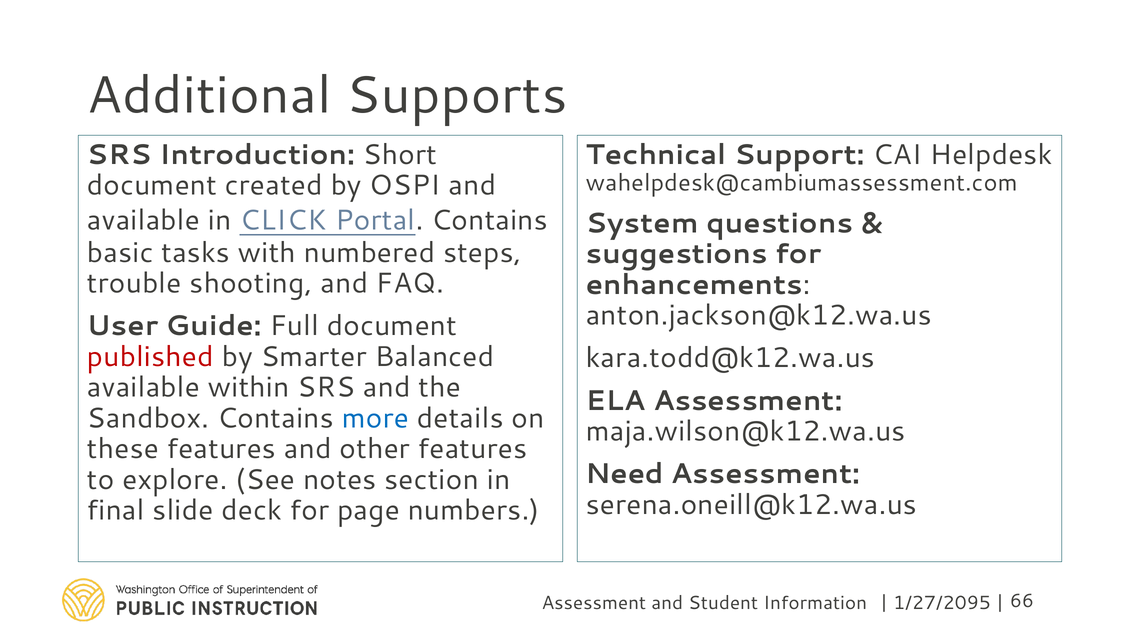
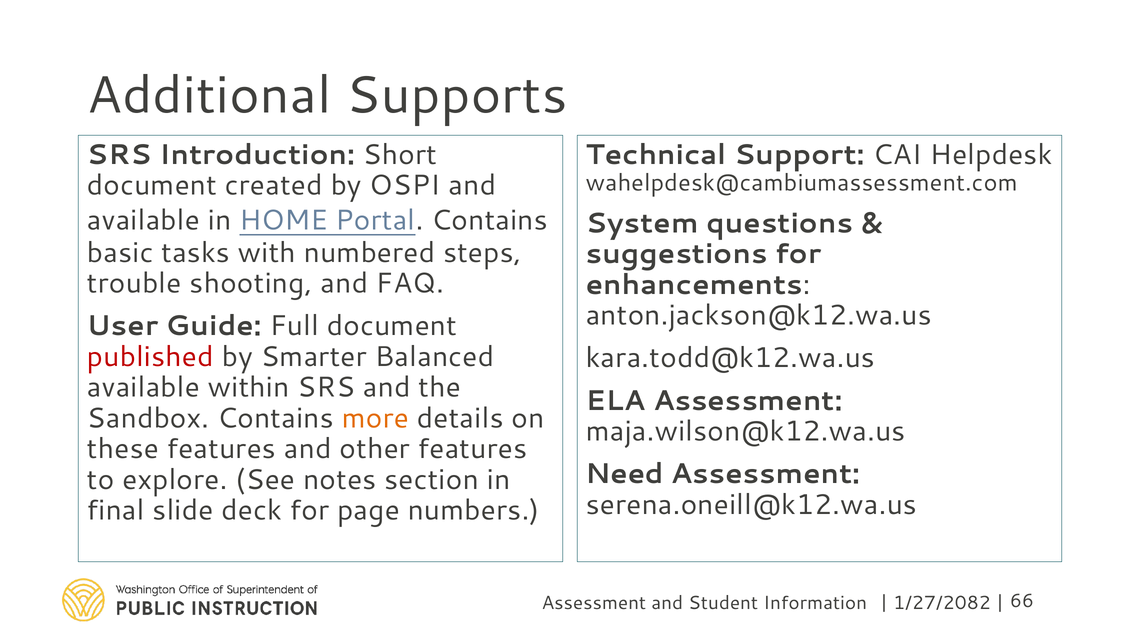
CLICK: CLICK -> HOME
more colour: blue -> orange
1/27/2095: 1/27/2095 -> 1/27/2082
